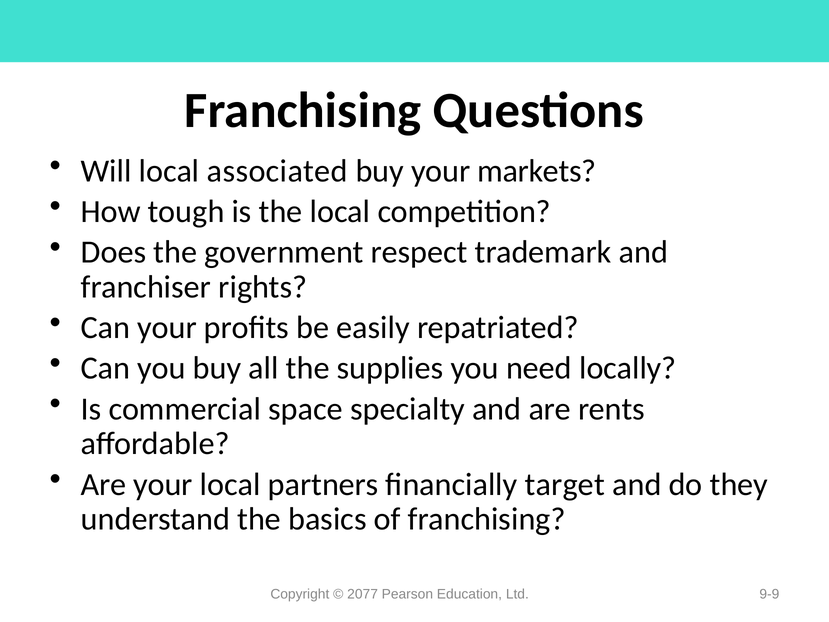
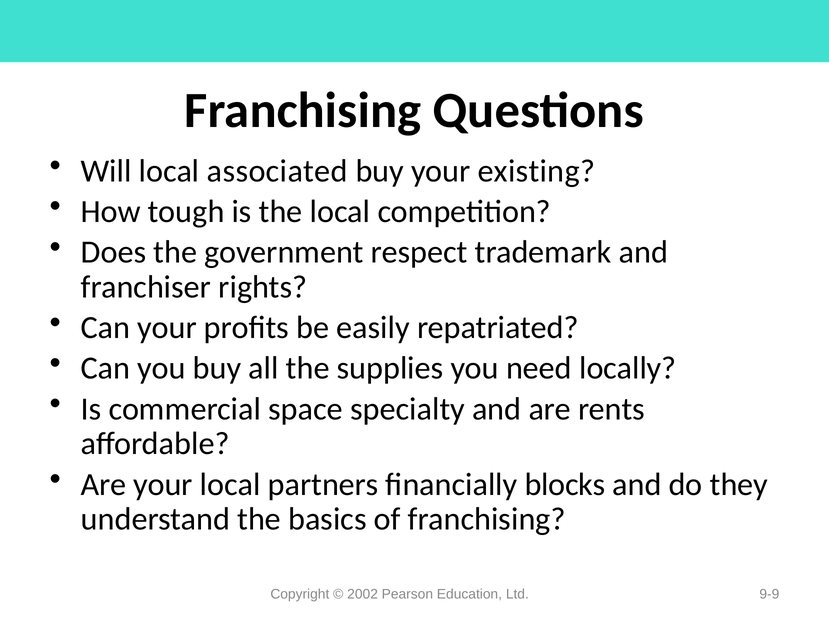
markets: markets -> existing
target: target -> blocks
2077: 2077 -> 2002
